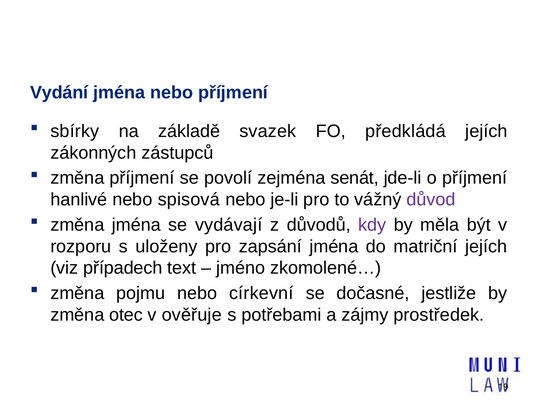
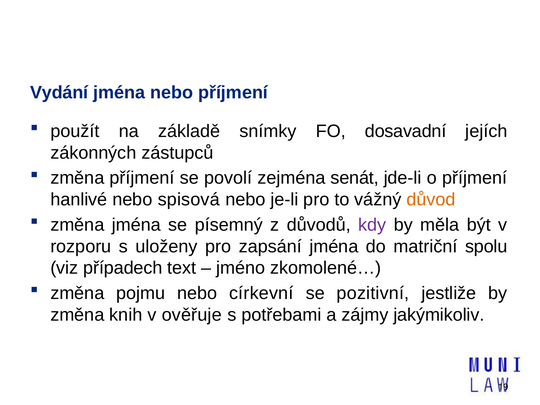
sbírky: sbírky -> použít
svazek: svazek -> snímky
předkládá: předkládá -> dosavadní
důvod colour: purple -> orange
vydávají: vydávají -> písemný
matriční jejích: jejích -> spolu
dočasné: dočasné -> pozitivní
otec: otec -> knih
prostředek: prostředek -> jakýmikoliv
